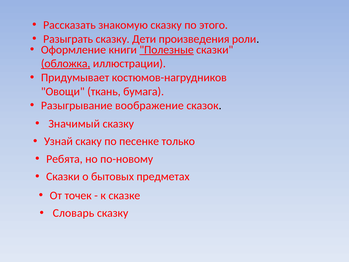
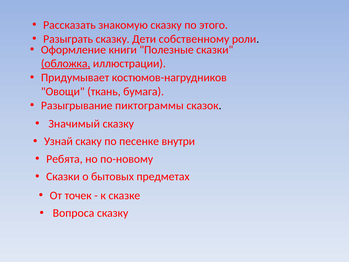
произведения: произведения -> собственному
Полезные underline: present -> none
воображение: воображение -> пиктограммы
только: только -> внутри
Словарь: Словарь -> Вопроса
